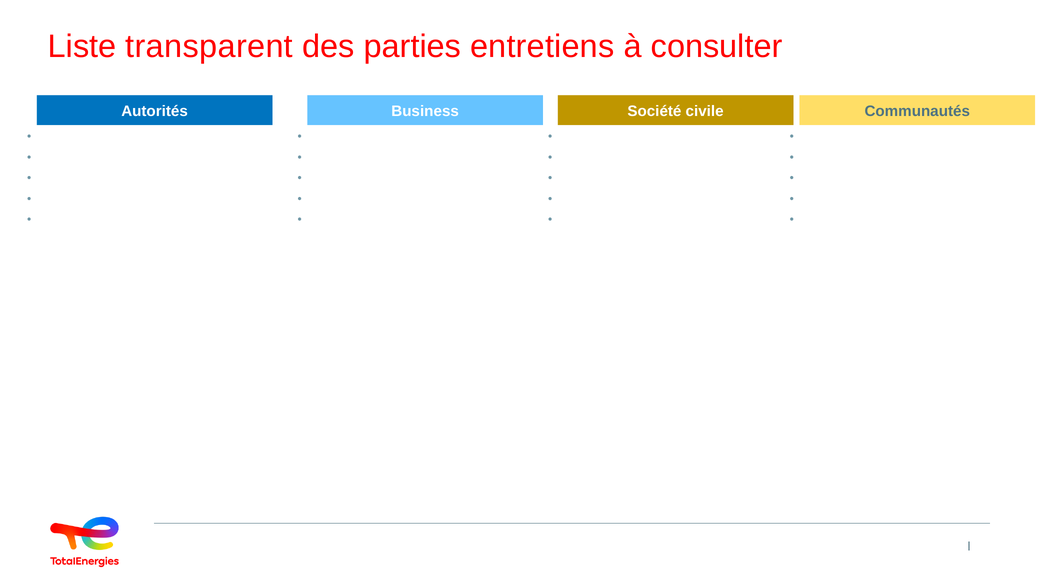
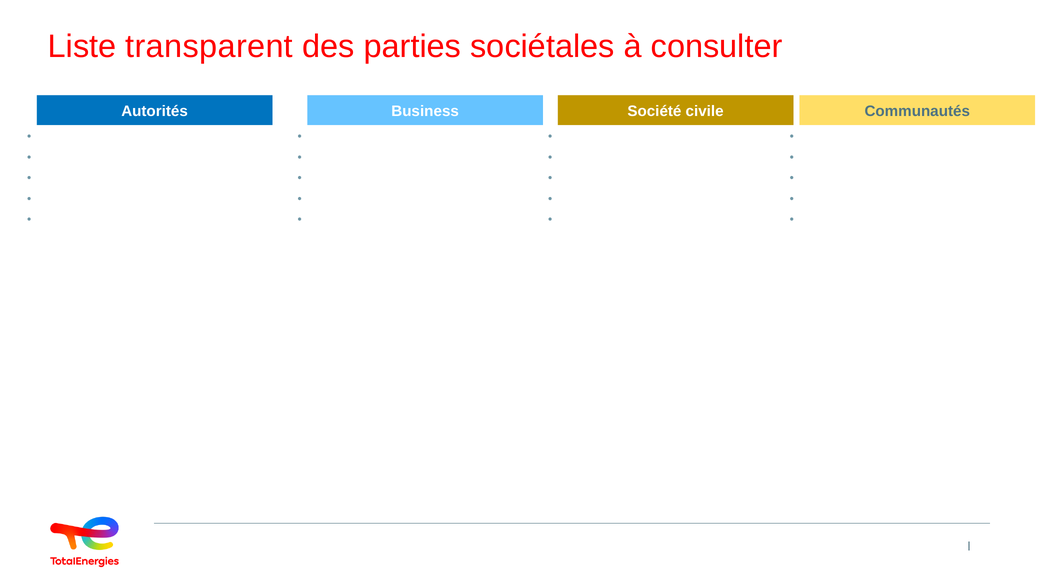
entretiens: entretiens -> sociétales
